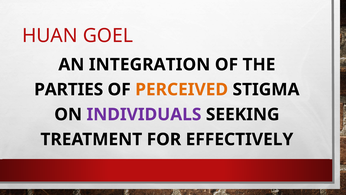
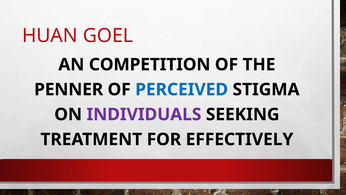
INTEGRATION: INTEGRATION -> COMPETITION
PARTIES: PARTIES -> PENNER
PERCEIVED colour: orange -> blue
